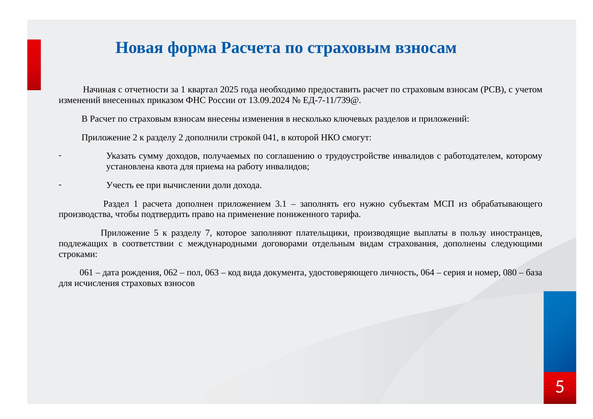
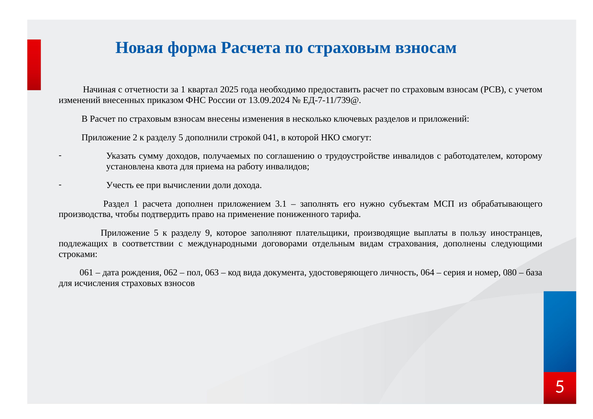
разделу 2: 2 -> 5
7: 7 -> 9
